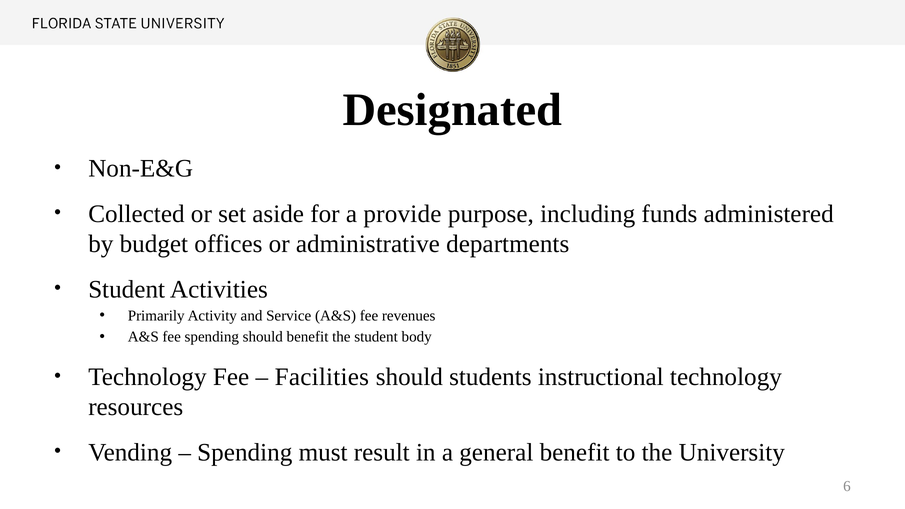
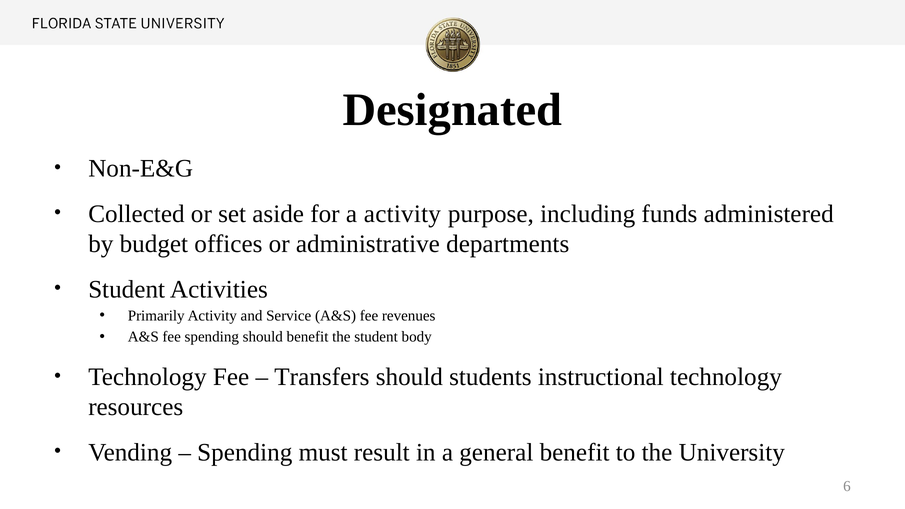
a provide: provide -> activity
Facilities: Facilities -> Transfers
